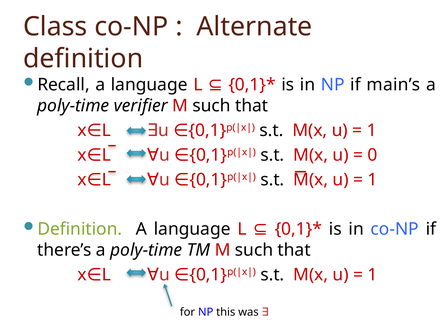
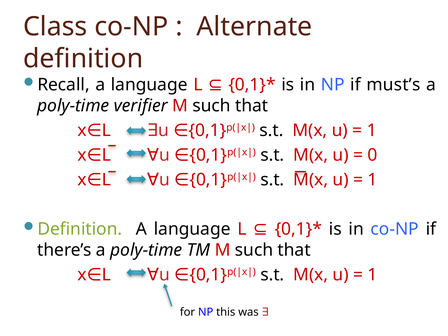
main’s: main’s -> must’s
